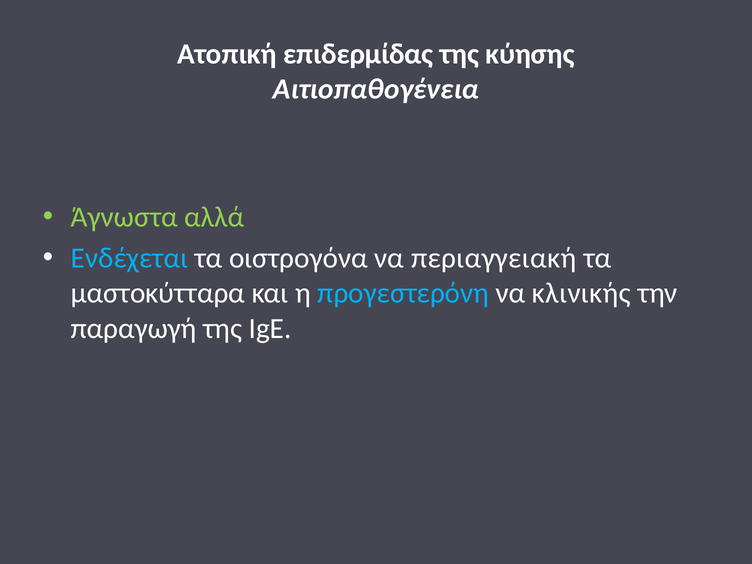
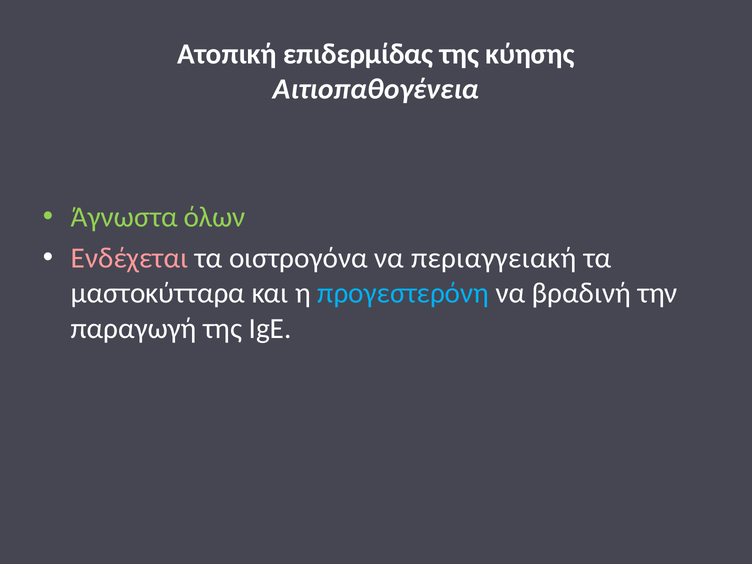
αλλά: αλλά -> όλων
Ενδέχεται colour: light blue -> pink
κλινικής: κλινικής -> βραδινή
